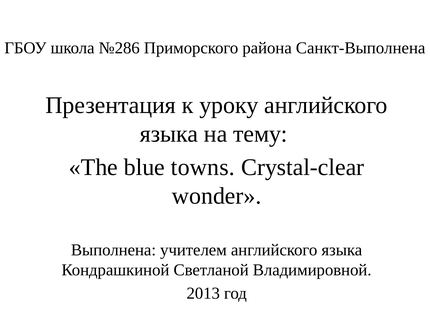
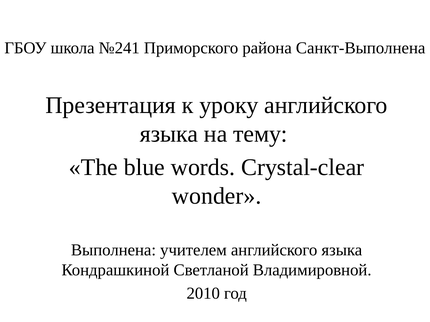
№286: №286 -> №241
towns: towns -> words
2013: 2013 -> 2010
